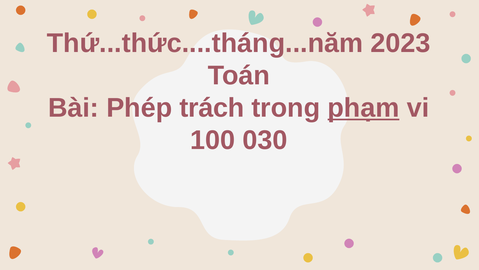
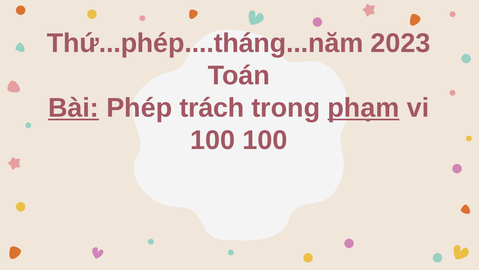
Thứ...thức....tháng...năm: Thứ...thức....tháng...năm -> Thứ...phép....tháng...năm
Bài underline: none -> present
100 030: 030 -> 100
